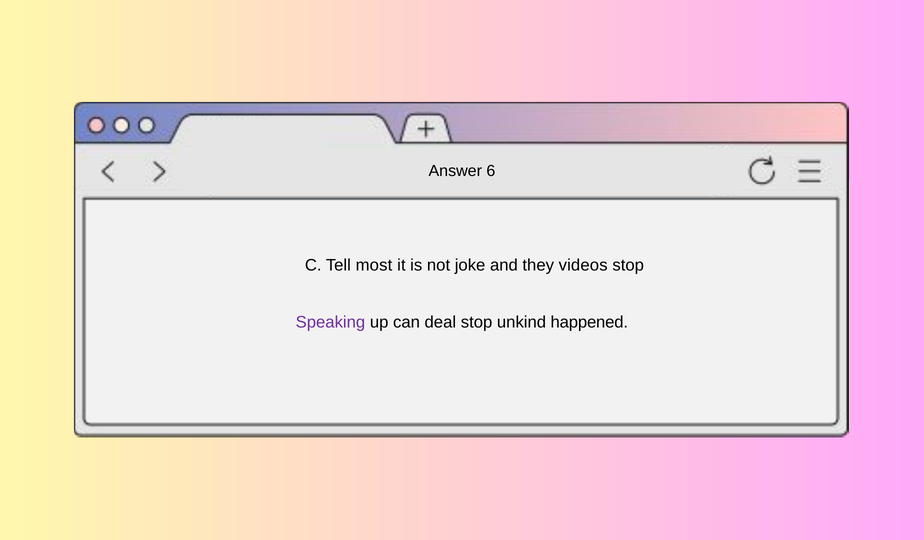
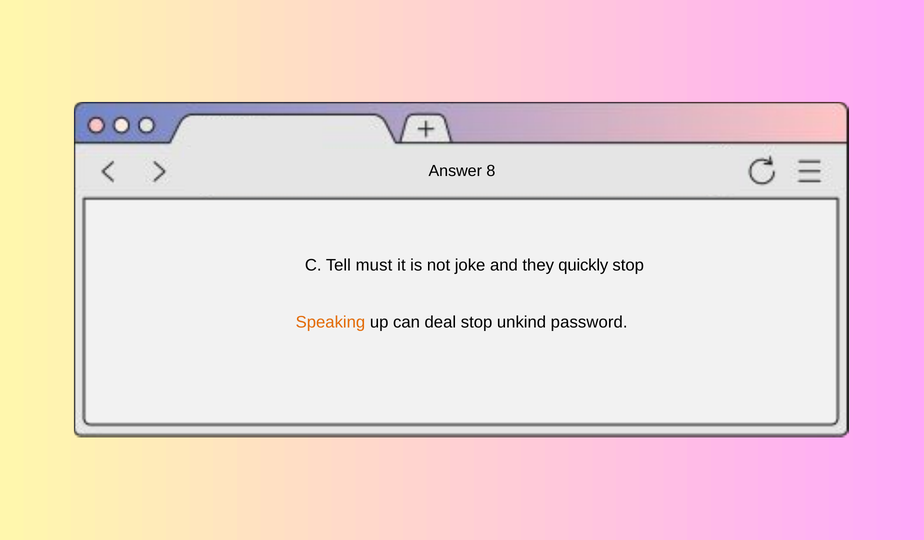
6: 6 -> 8
most: most -> must
videos: videos -> quickly
Speaking colour: purple -> orange
happened: happened -> password
